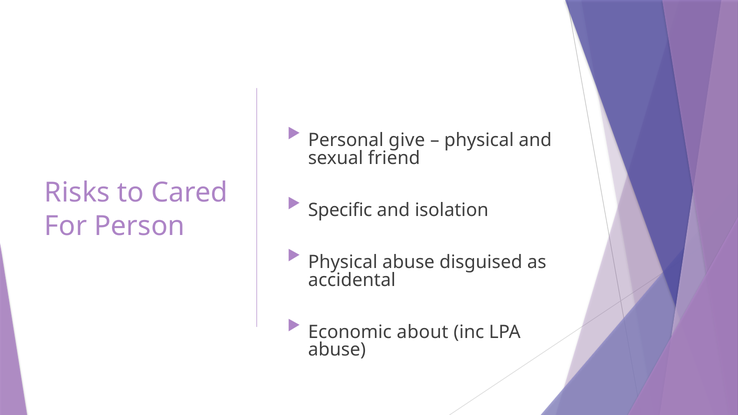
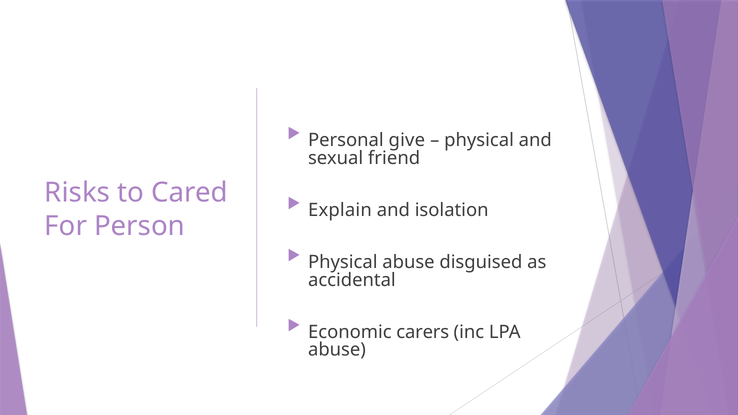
Specific: Specific -> Explain
about: about -> carers
